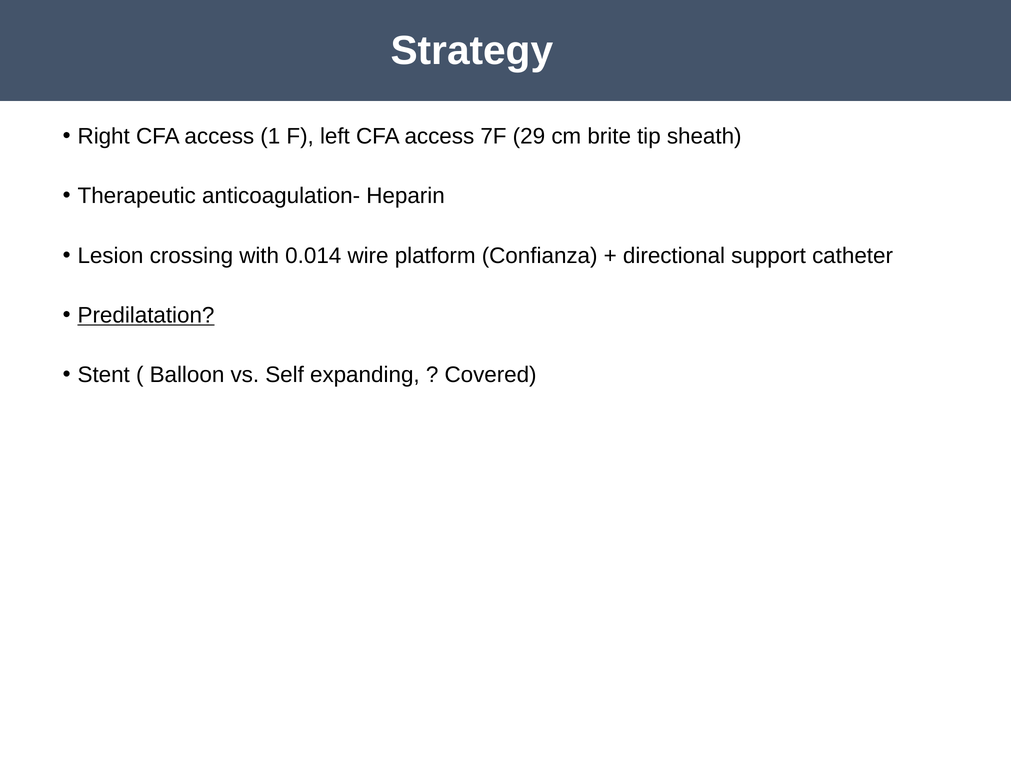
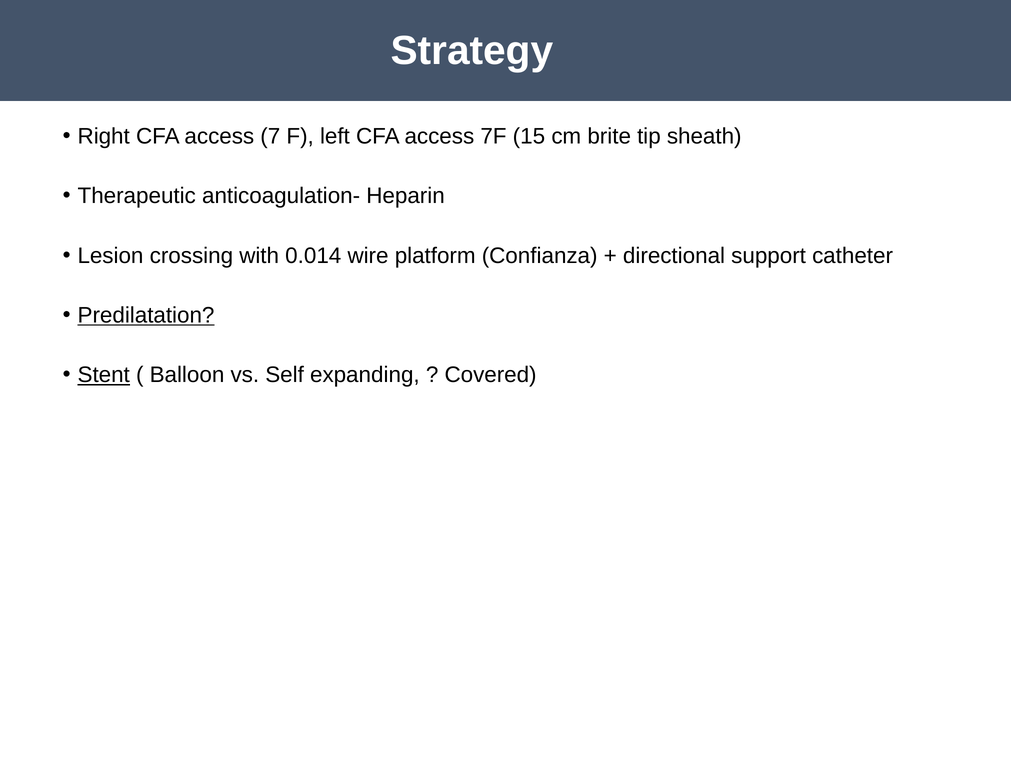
1: 1 -> 7
29: 29 -> 15
Stent underline: none -> present
